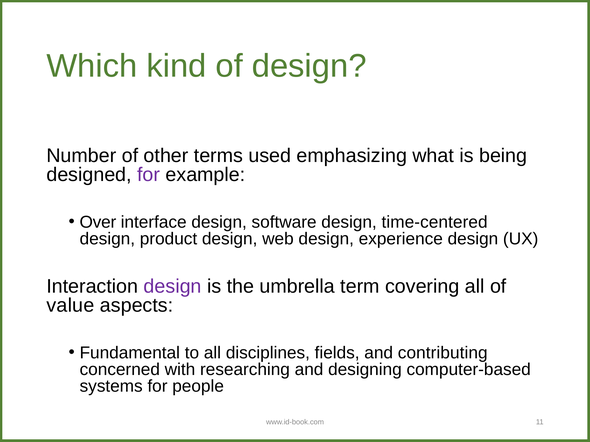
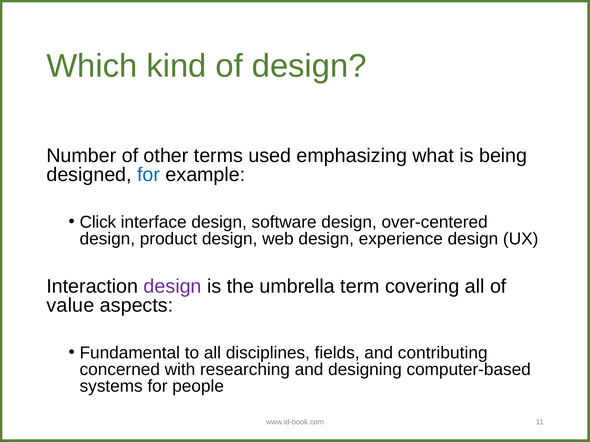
for at (149, 175) colour: purple -> blue
Over: Over -> Click
time-centered: time-centered -> over-centered
